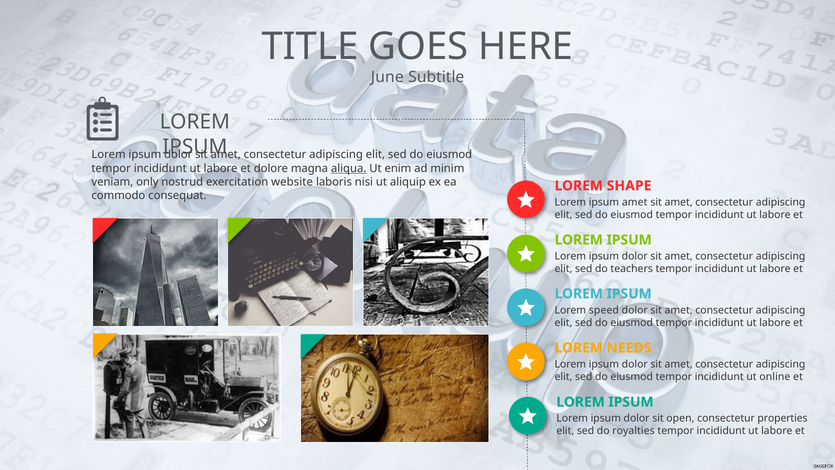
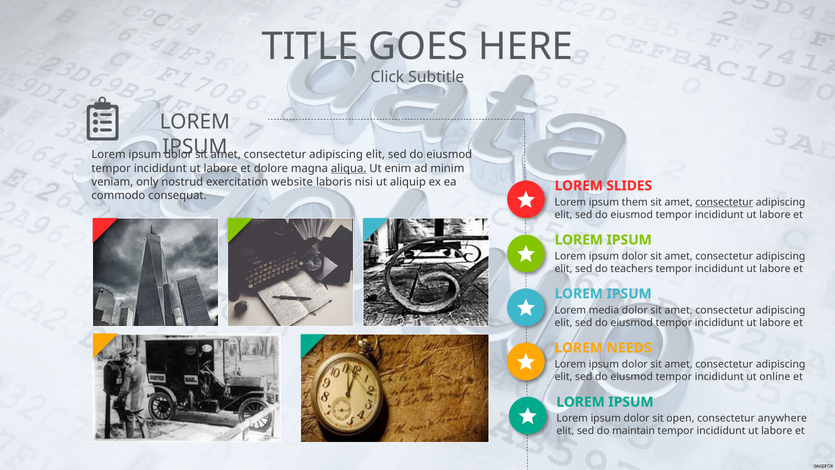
June: June -> Click
SHAPE: SHAPE -> SLIDES
ipsum amet: amet -> them
consectetur at (724, 202) underline: none -> present
speed: speed -> media
properties: properties -> anywhere
royalties: royalties -> maintain
